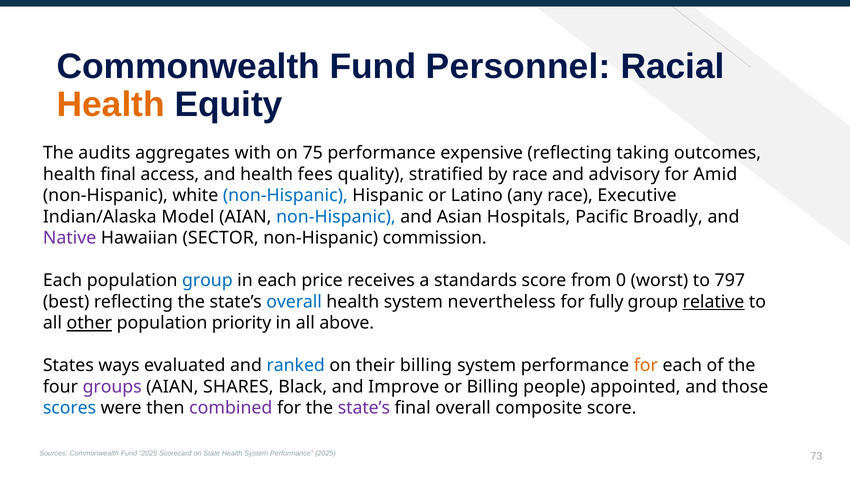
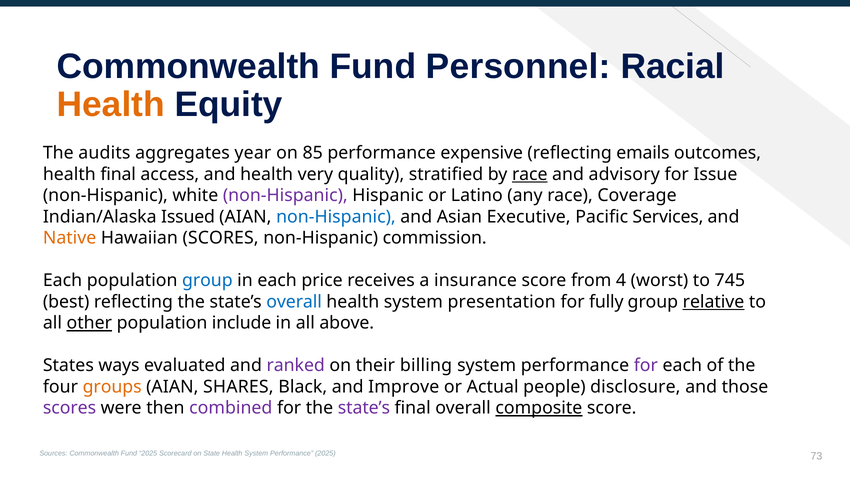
with: with -> year
75: 75 -> 85
taking: taking -> emails
fees: fees -> very
race at (530, 174) underline: none -> present
Amid: Amid -> Issue
non-Hispanic at (285, 196) colour: blue -> purple
Executive: Executive -> Coverage
Model: Model -> Issued
Hospitals: Hospitals -> Executive
Broadly: Broadly -> Services
Native colour: purple -> orange
Hawaiian SECTOR: SECTOR -> SCORES
standards: standards -> insurance
0: 0 -> 4
797: 797 -> 745
nevertheless: nevertheless -> presentation
priority: priority -> include
ranked colour: blue -> purple
for at (646, 366) colour: orange -> purple
groups colour: purple -> orange
or Billing: Billing -> Actual
appointed: appointed -> disclosure
scores at (70, 408) colour: blue -> purple
composite underline: none -> present
